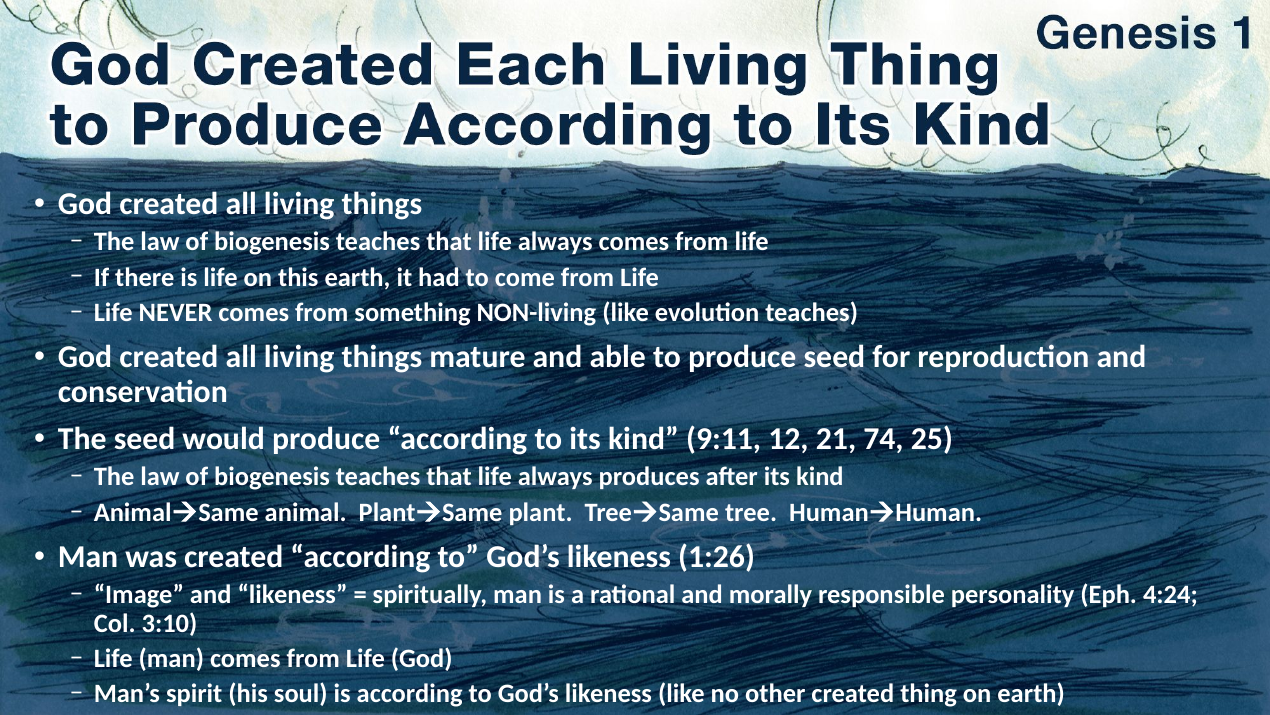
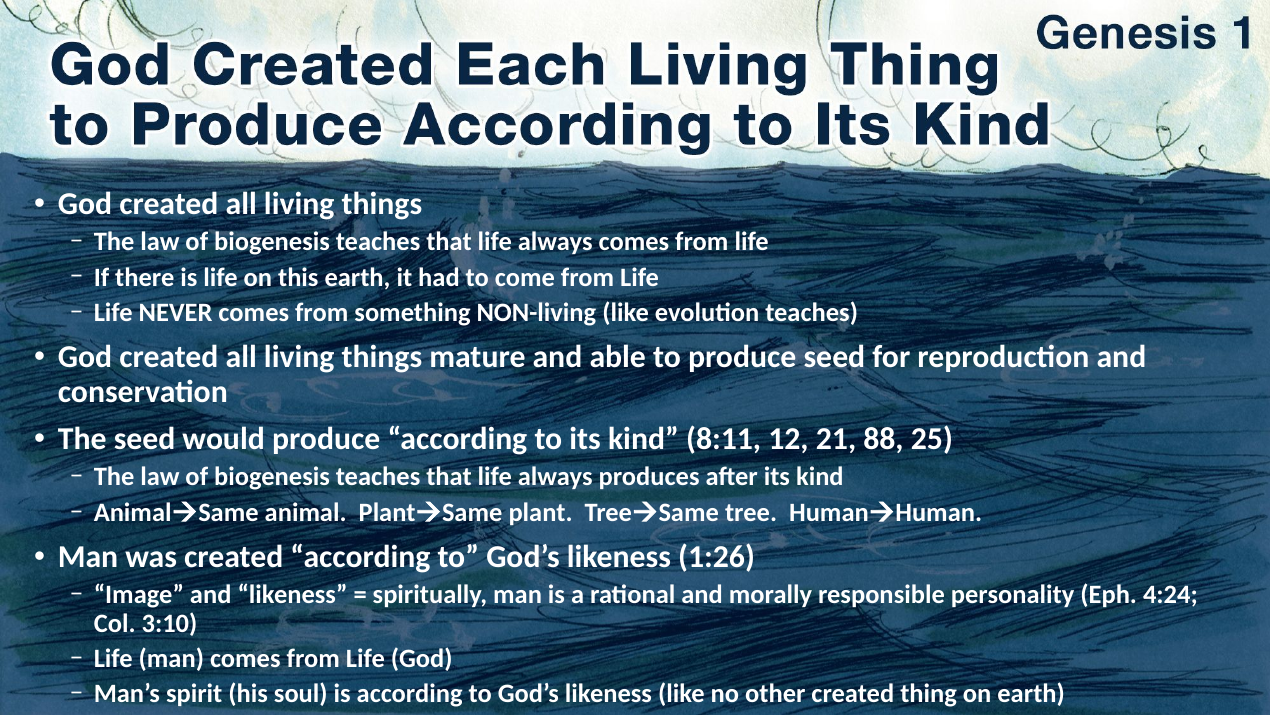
9:11: 9:11 -> 8:11
74: 74 -> 88
